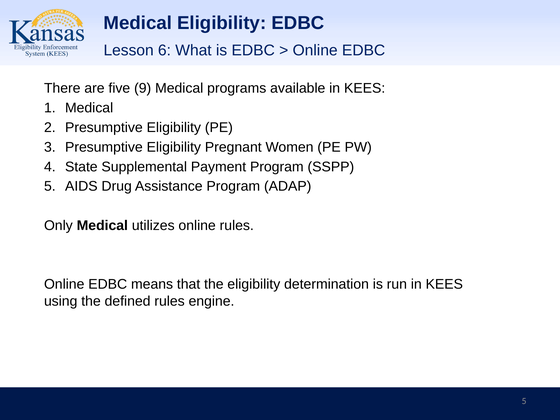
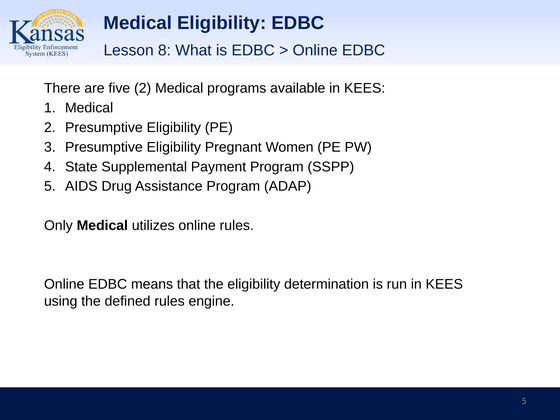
6: 6 -> 8
five 9: 9 -> 2
